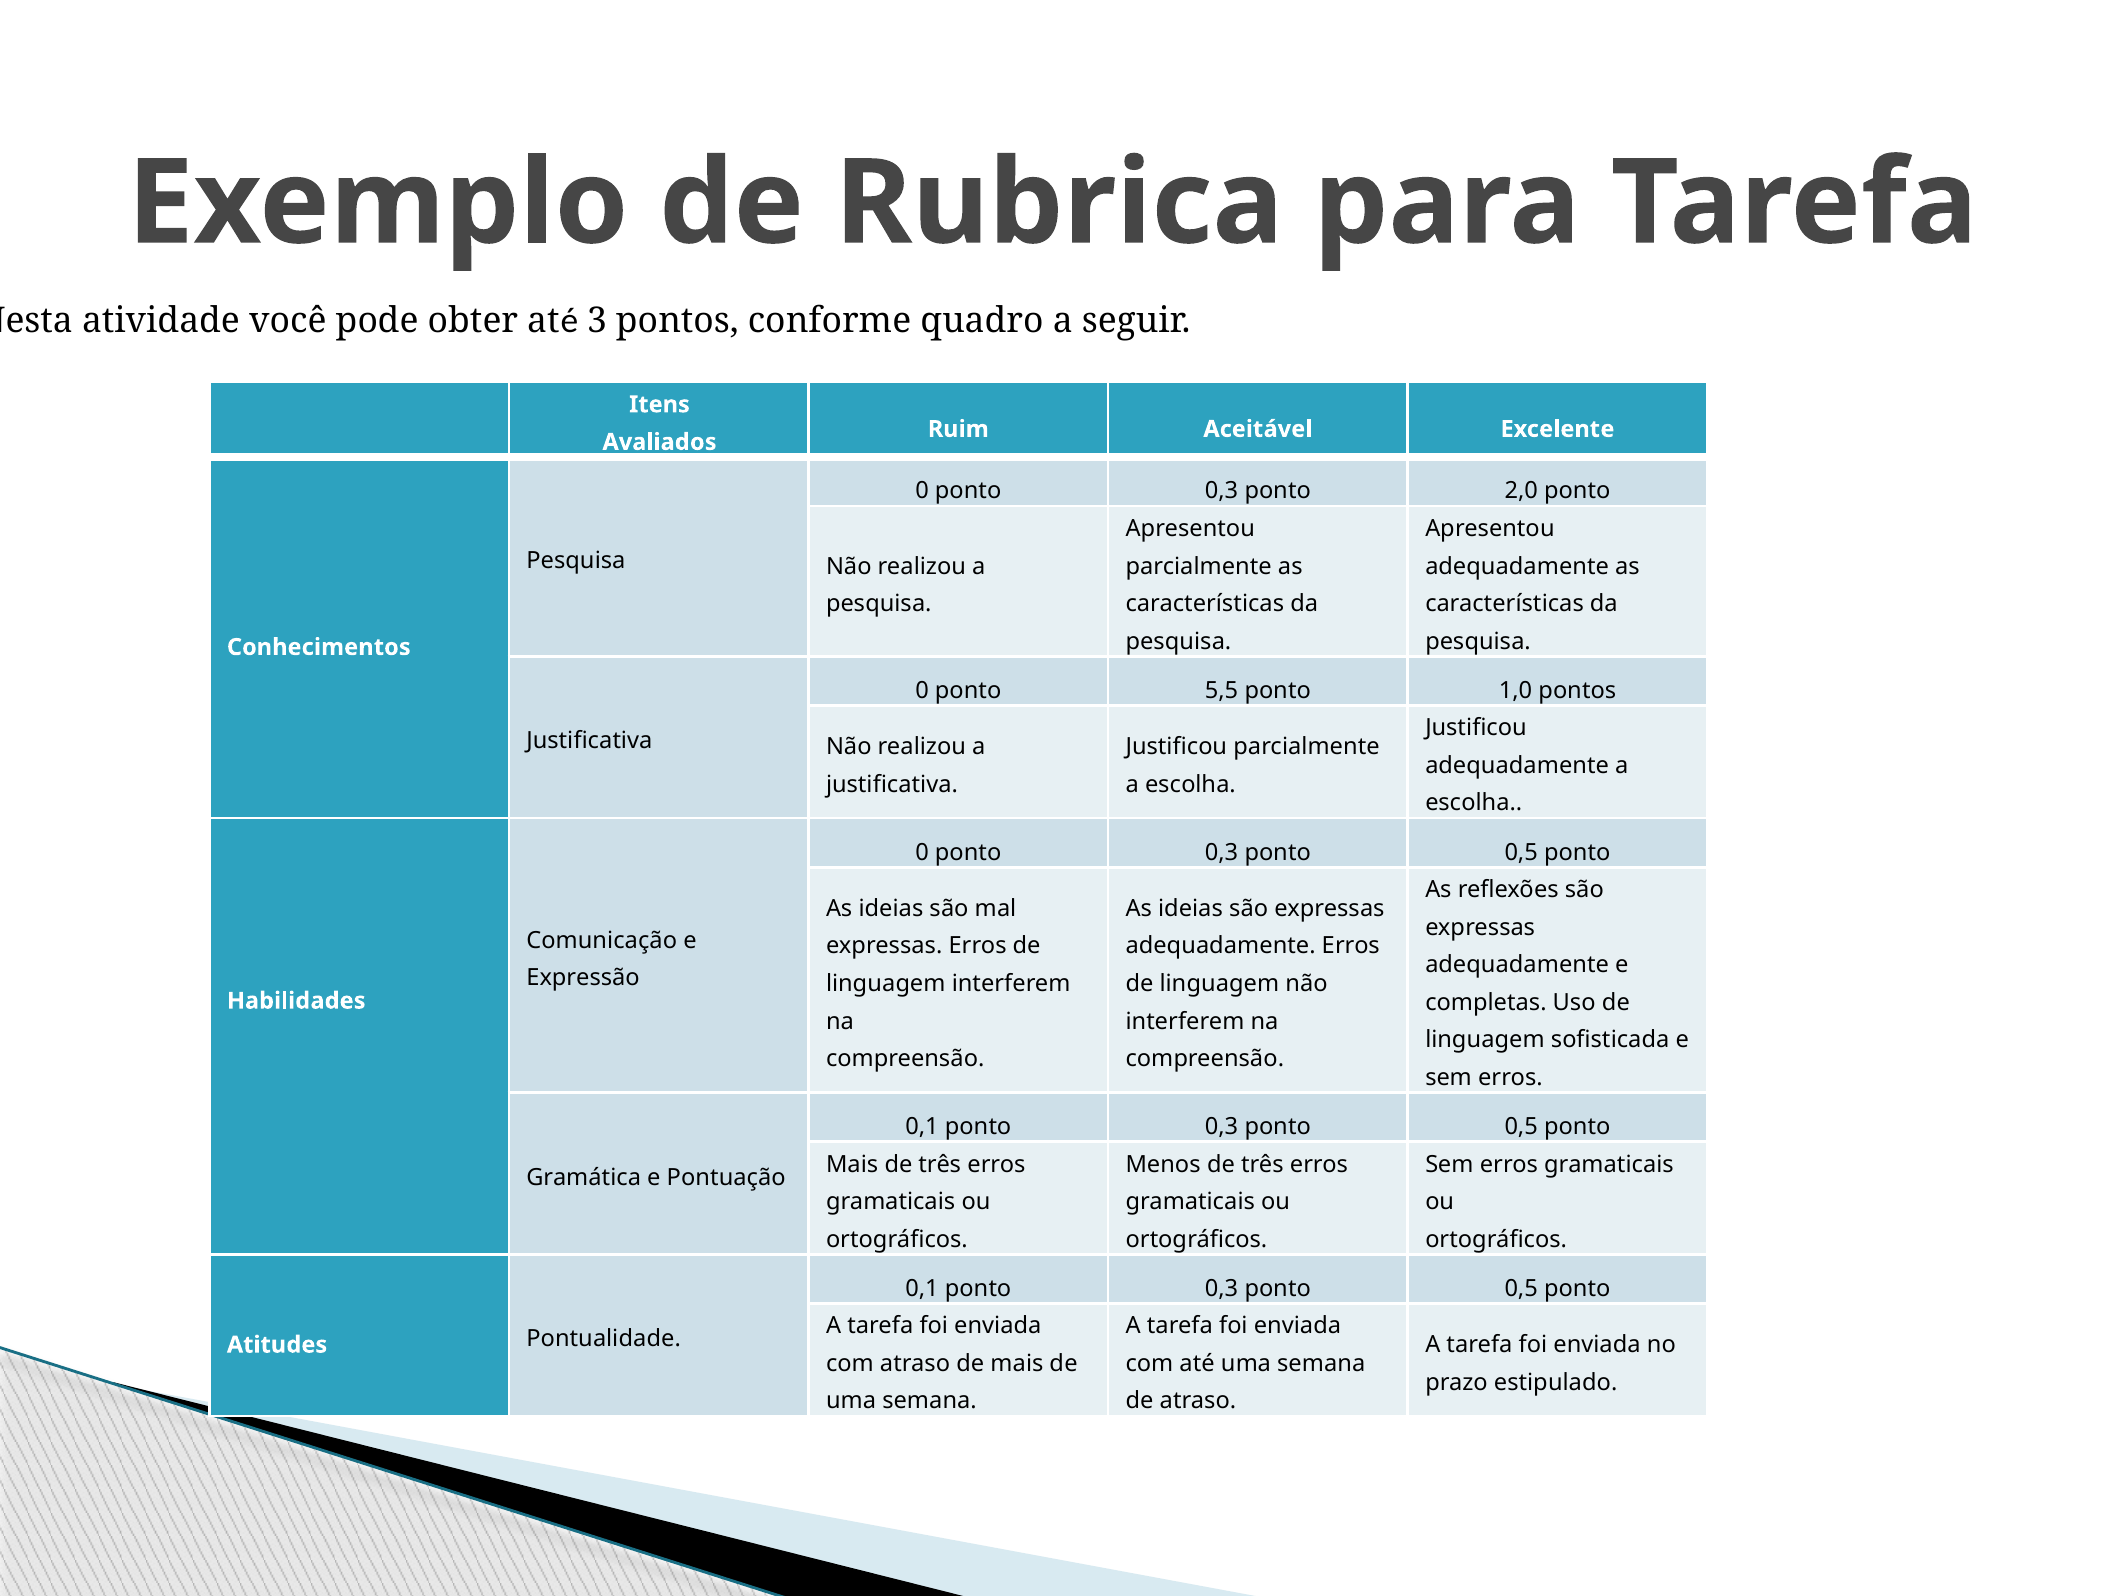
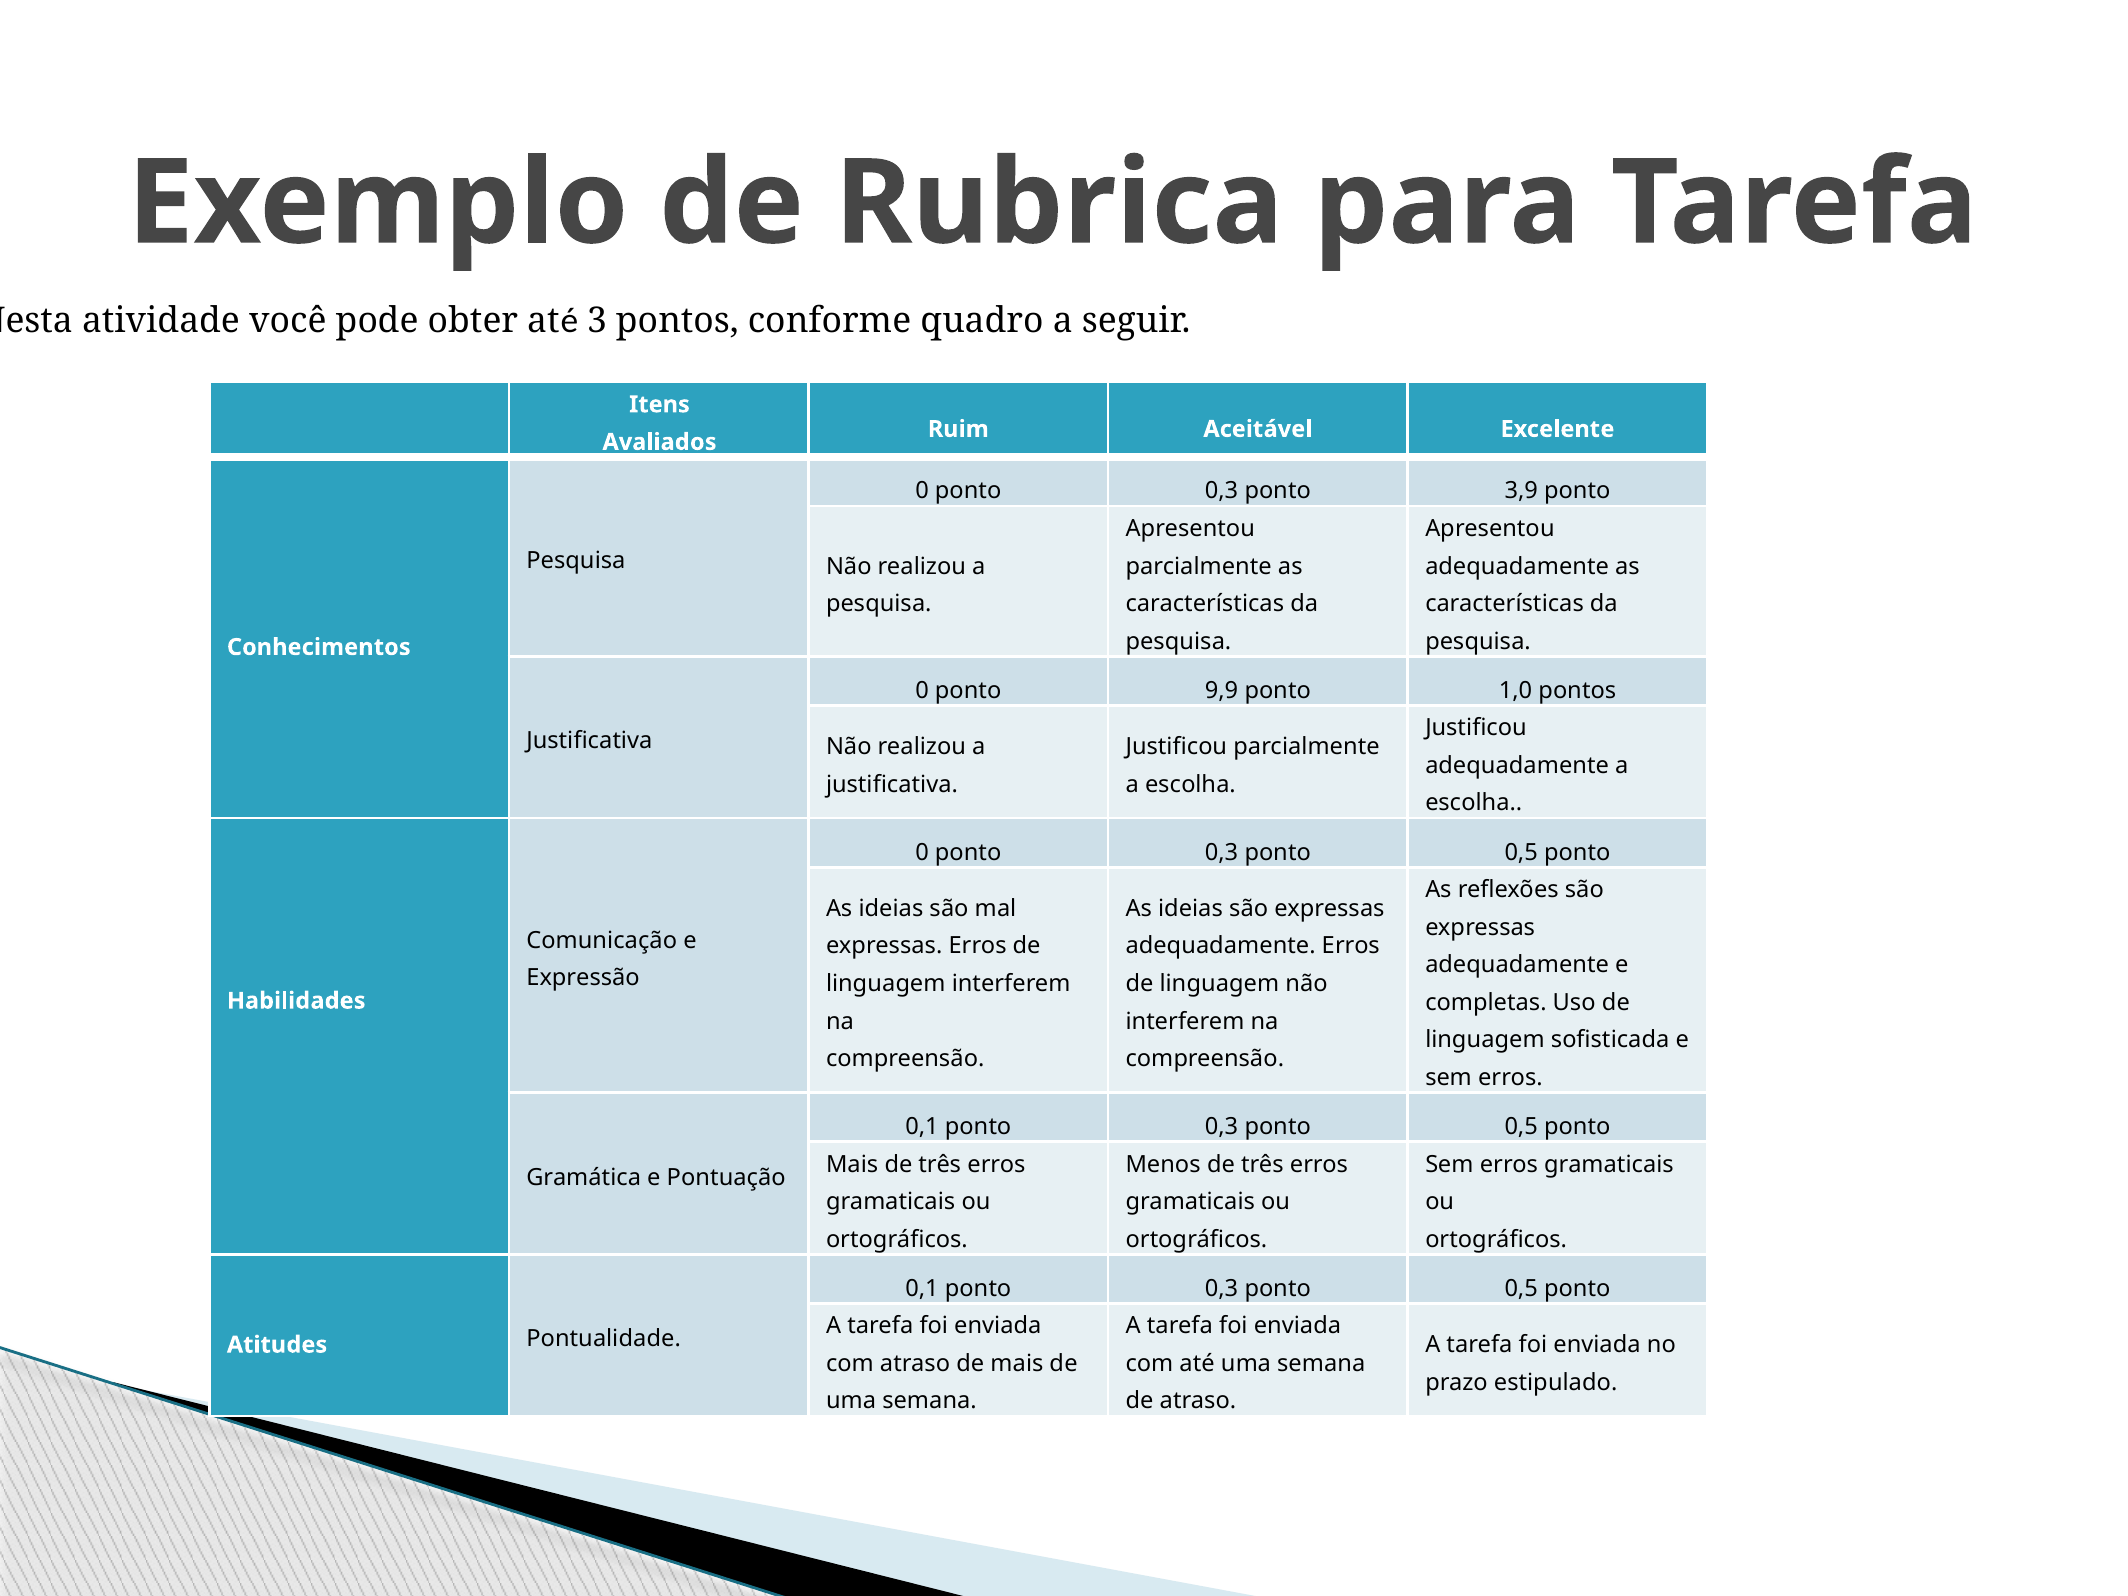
2,0: 2,0 -> 3,9
5,5: 5,5 -> 9,9
